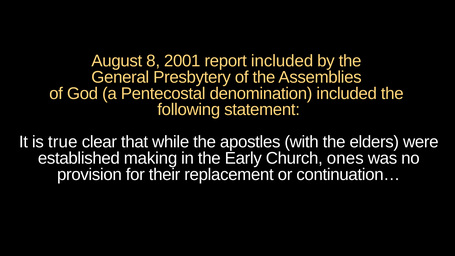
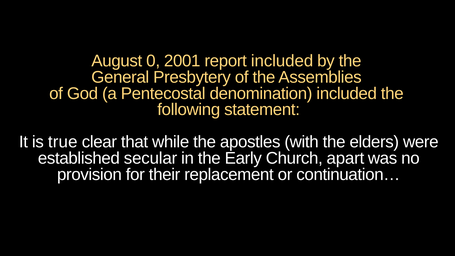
8: 8 -> 0
making: making -> secular
ones: ones -> apart
